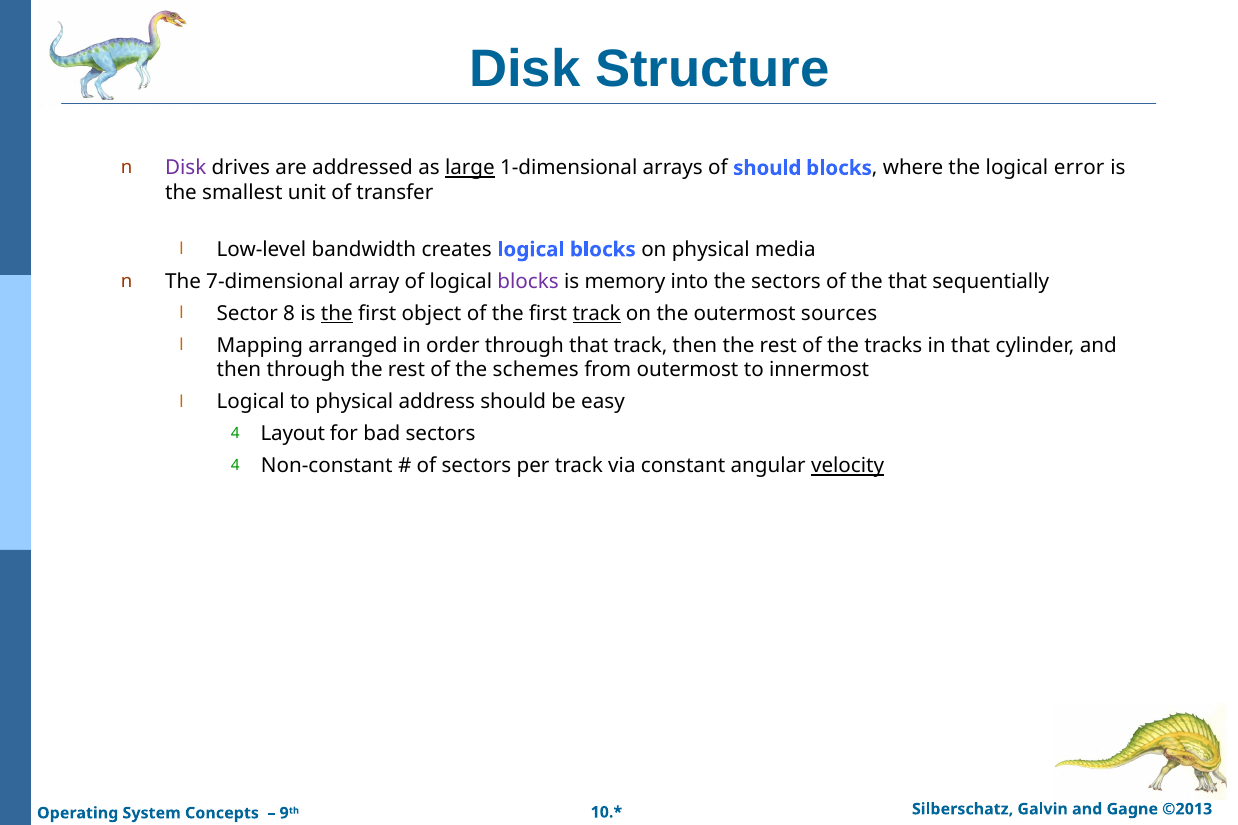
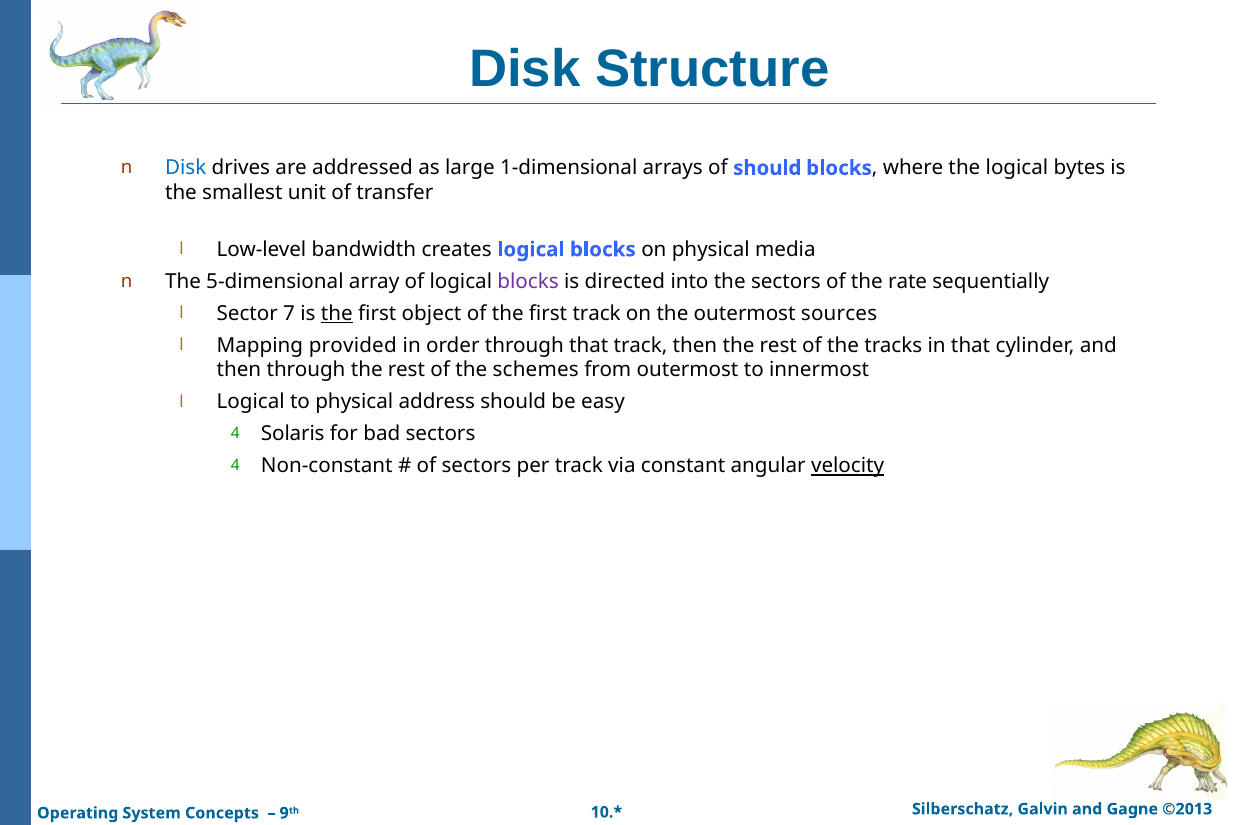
Disk at (186, 168) colour: purple -> blue
large underline: present -> none
error: error -> bytes
7-dimensional: 7-dimensional -> 5-dimensional
memory: memory -> directed
the that: that -> rate
8: 8 -> 7
track at (597, 314) underline: present -> none
arranged: arranged -> provided
Layout: Layout -> Solaris
